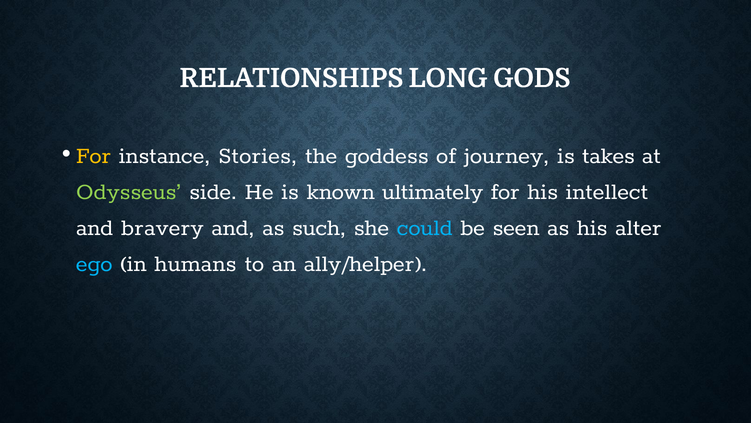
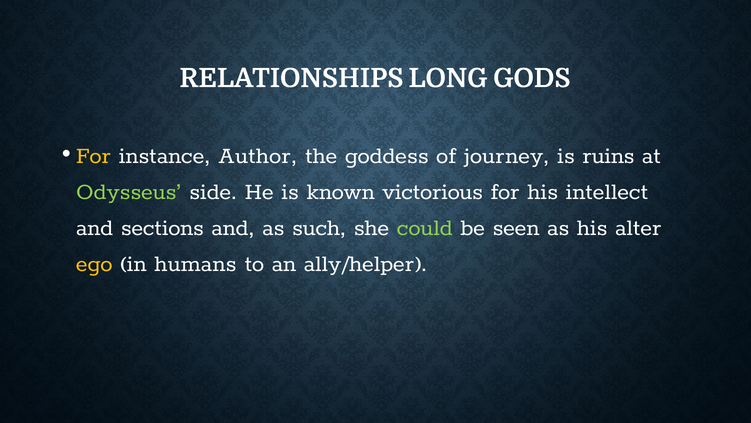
Stories: Stories -> Author
takes: takes -> ruins
ultimately: ultimately -> victorious
bravery: bravery -> sections
could colour: light blue -> light green
ego colour: light blue -> yellow
